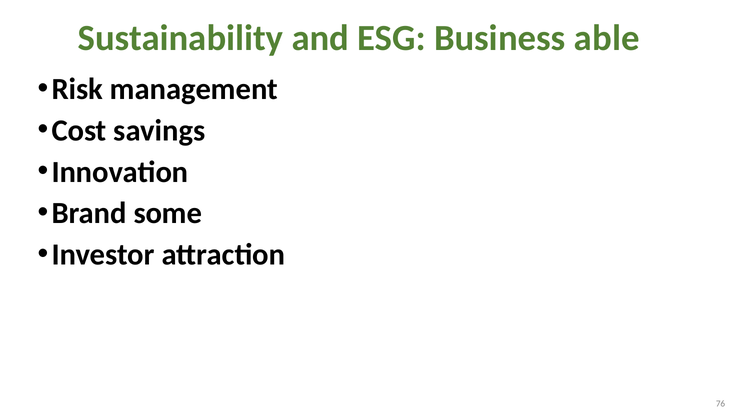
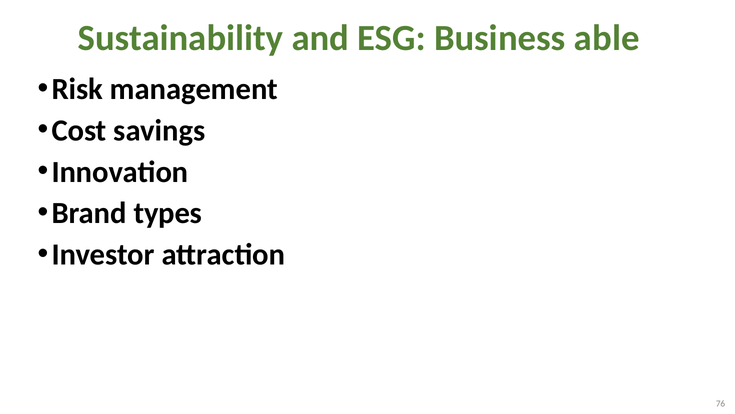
some: some -> types
